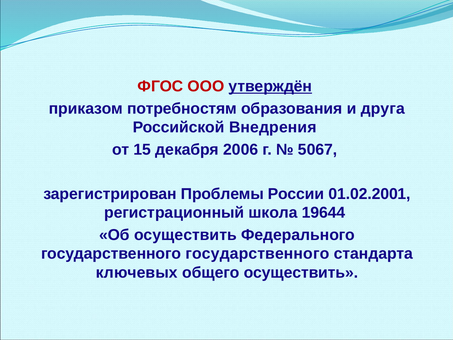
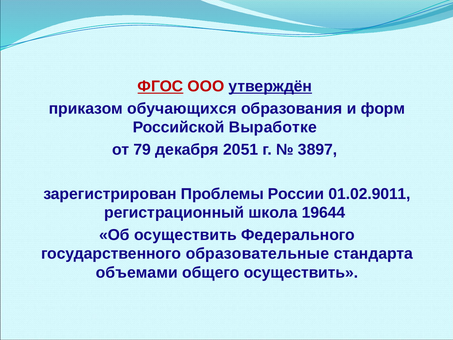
ФГОС underline: none -> present
потребностям: потребностям -> обучающихся
друга: друга -> форм
Внедрения: Внедрения -> Выработке
15: 15 -> 79
2006: 2006 -> 2051
5067: 5067 -> 3897
01.02.2001: 01.02.2001 -> 01.02.9011
государственного государственного: государственного -> образовательные
ключевых: ключевых -> объемами
